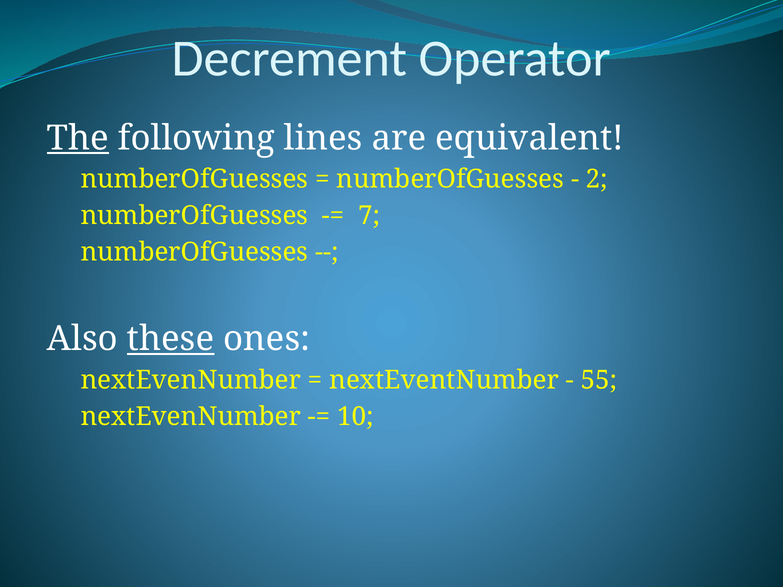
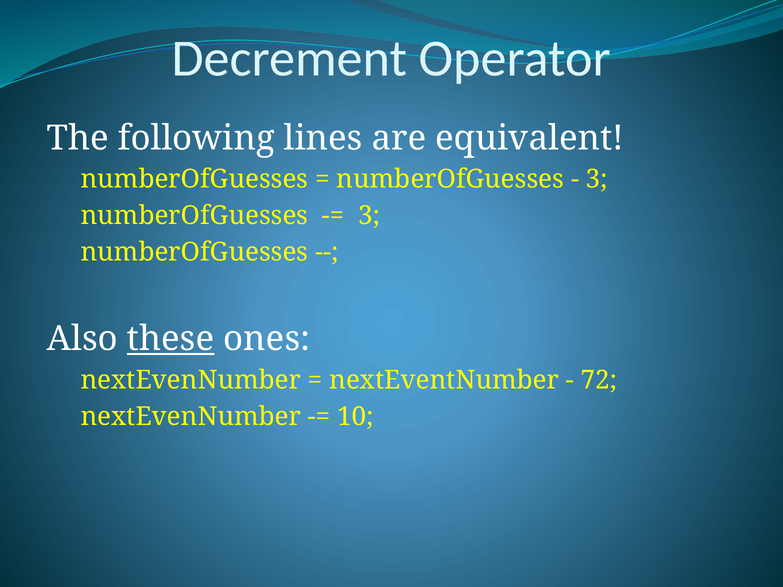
The underline: present -> none
2 at (597, 179): 2 -> 3
7 at (369, 216): 7 -> 3
55: 55 -> 72
